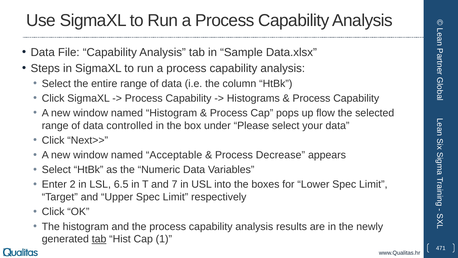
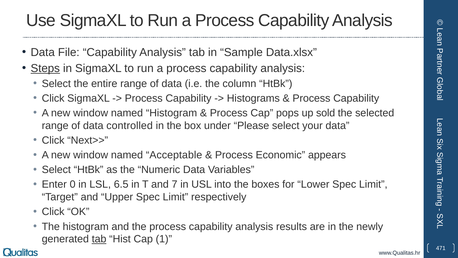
Steps underline: none -> present
flow: flow -> sold
Decrease: Decrease -> Economic
2: 2 -> 0
